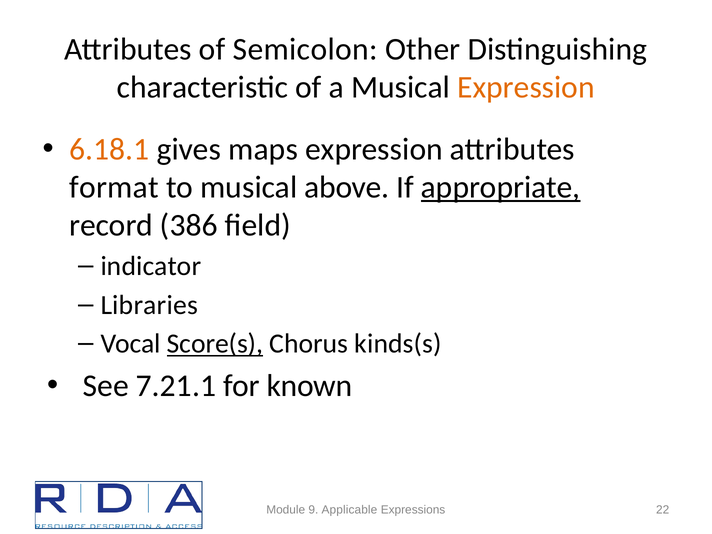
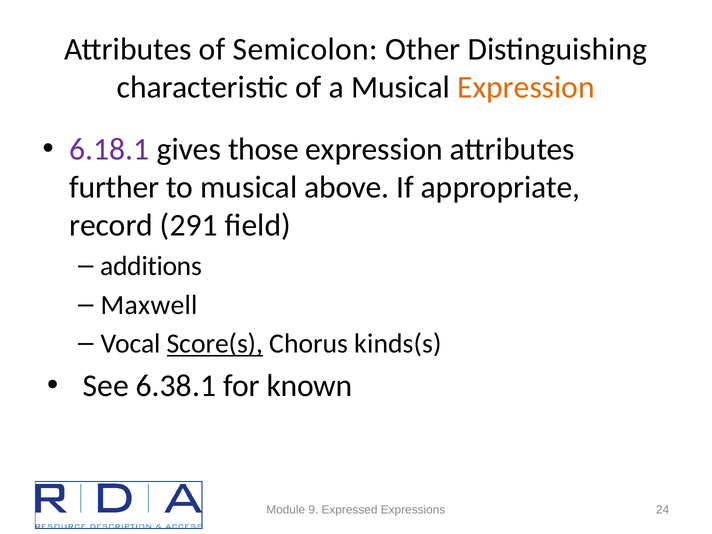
6.18.1 colour: orange -> purple
maps: maps -> those
format: format -> further
appropriate underline: present -> none
386: 386 -> 291
indicator: indicator -> additions
Libraries: Libraries -> Maxwell
7.21.1: 7.21.1 -> 6.38.1
Applicable: Applicable -> Expressed
22: 22 -> 24
